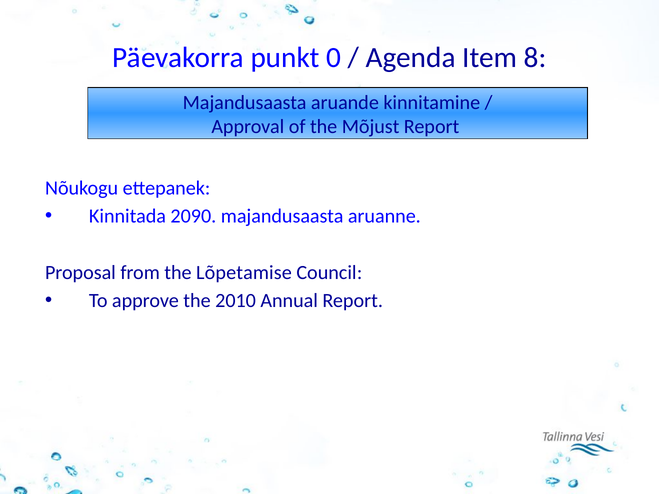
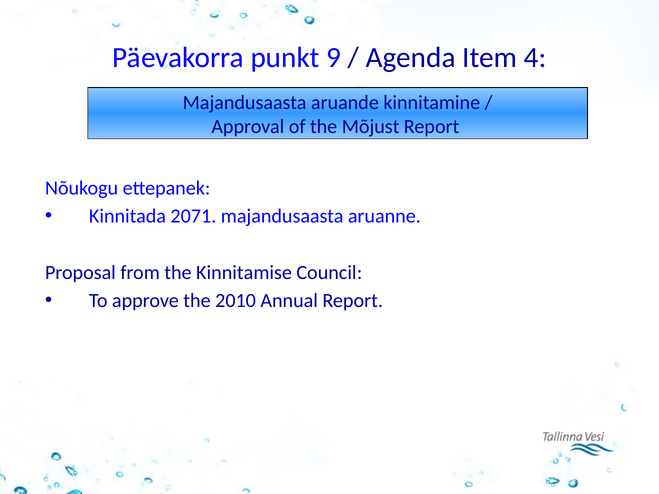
0: 0 -> 9
8: 8 -> 4
2090: 2090 -> 2071
Lõpetamise: Lõpetamise -> Kinnitamise
